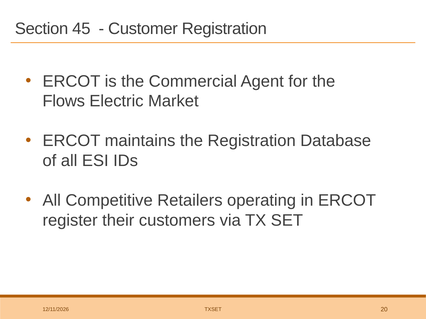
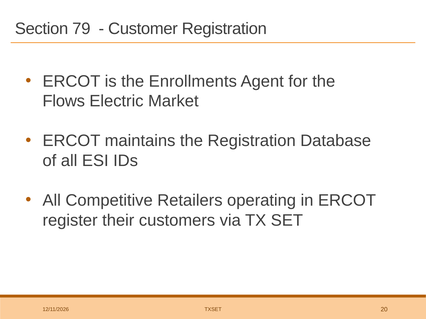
45: 45 -> 79
Commercial: Commercial -> Enrollments
